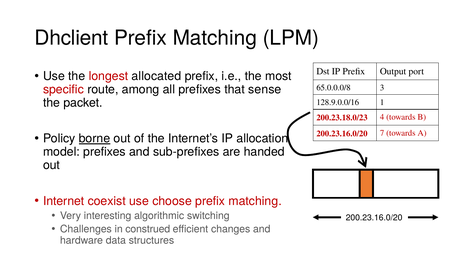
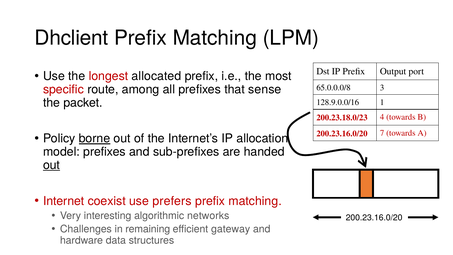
out at (52, 165) underline: none -> present
choose: choose -> prefers
switching: switching -> networks
construed: construed -> remaining
changes: changes -> gateway
